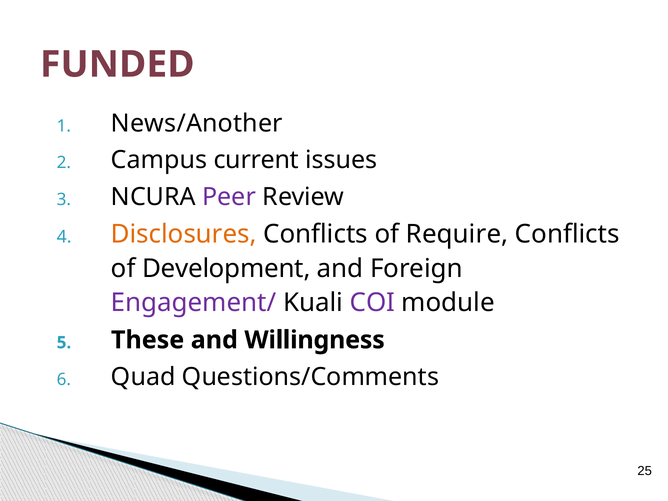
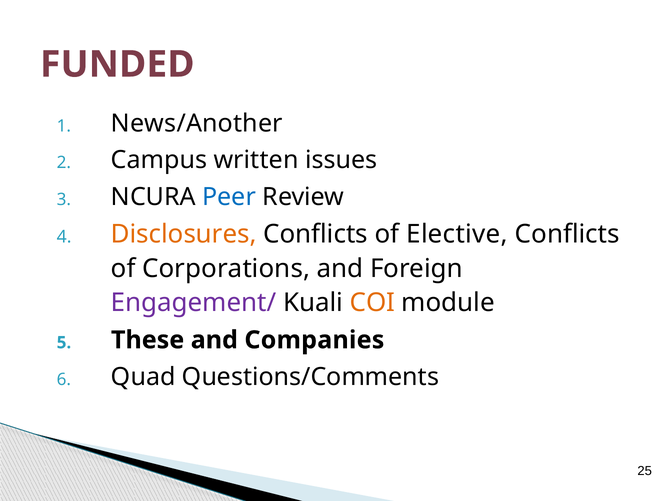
current: current -> written
Peer colour: purple -> blue
Require: Require -> Elective
Development: Development -> Corporations
COI colour: purple -> orange
Willingness: Willingness -> Companies
